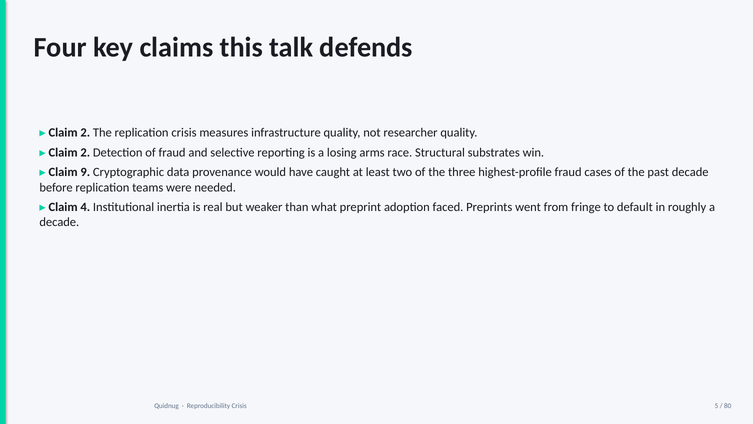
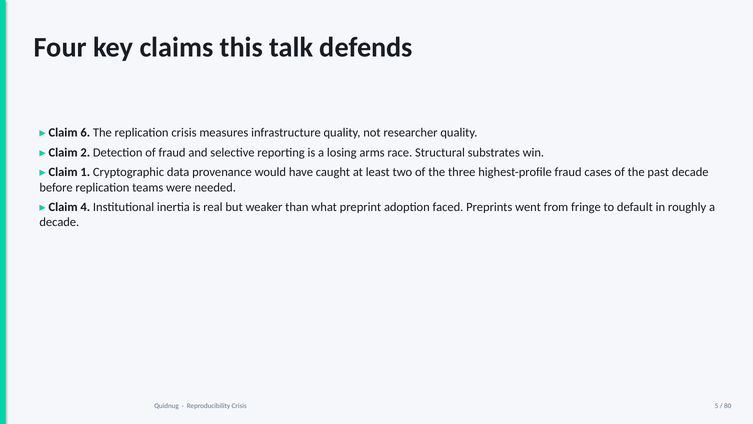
2 at (85, 133): 2 -> 6
9: 9 -> 1
